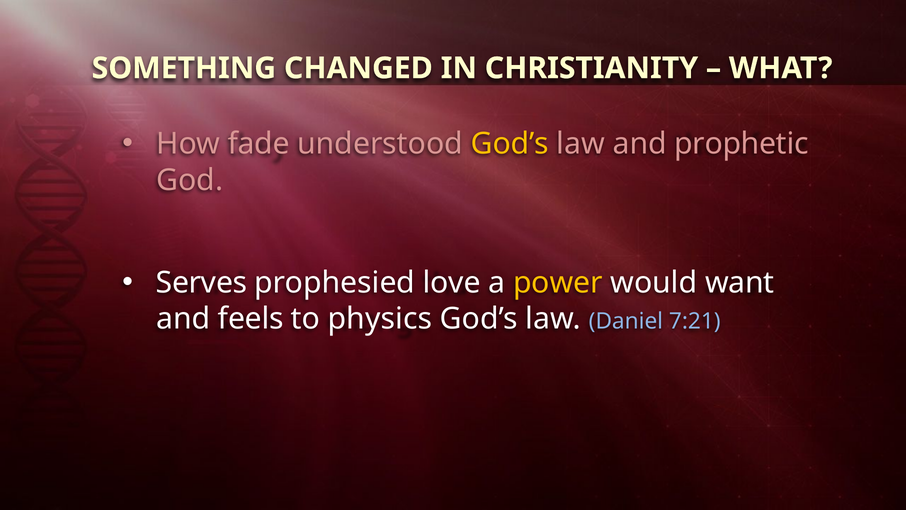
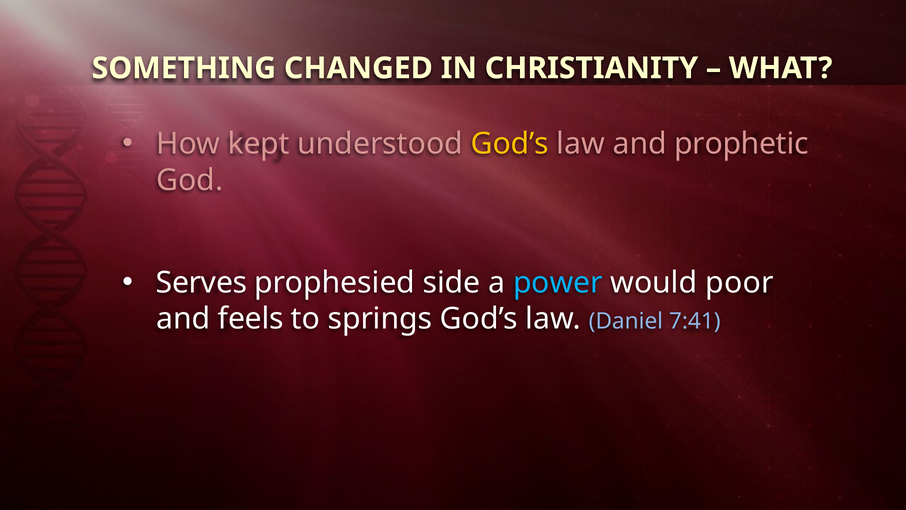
fade: fade -> kept
love: love -> side
power colour: yellow -> light blue
want: want -> poor
physics: physics -> springs
7:21: 7:21 -> 7:41
